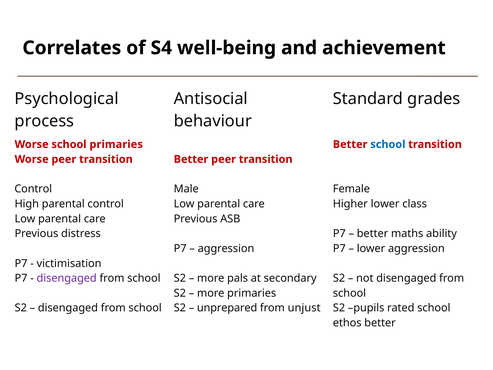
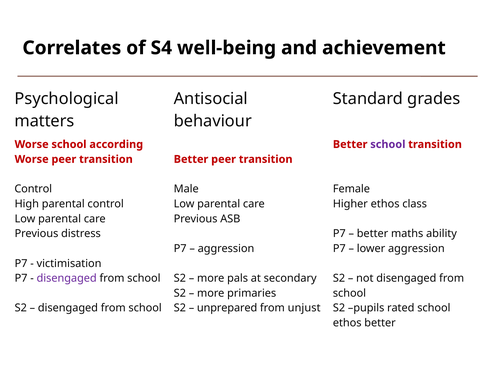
process: process -> matters
school primaries: primaries -> according
school at (388, 144) colour: blue -> purple
Higher lower: lower -> ethos
